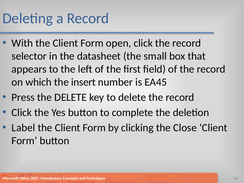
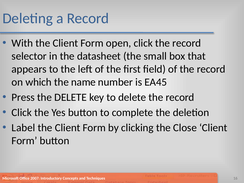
insert: insert -> name
